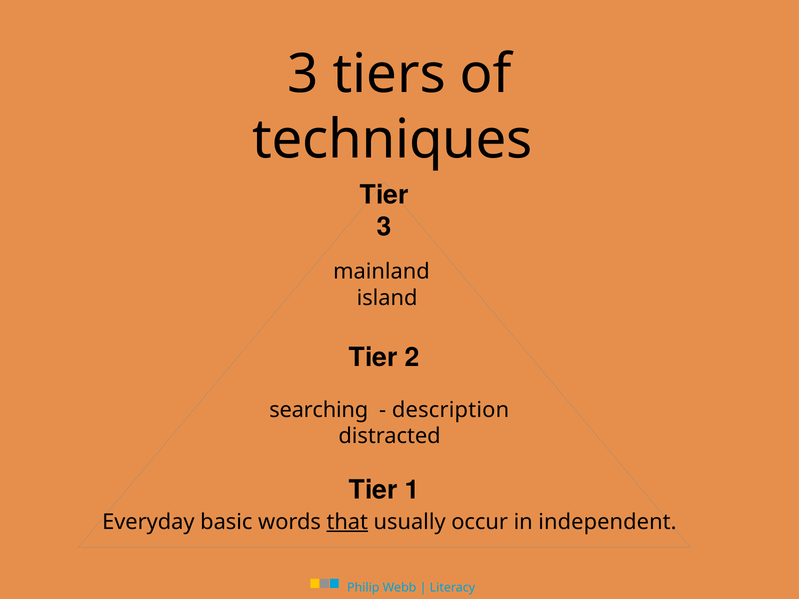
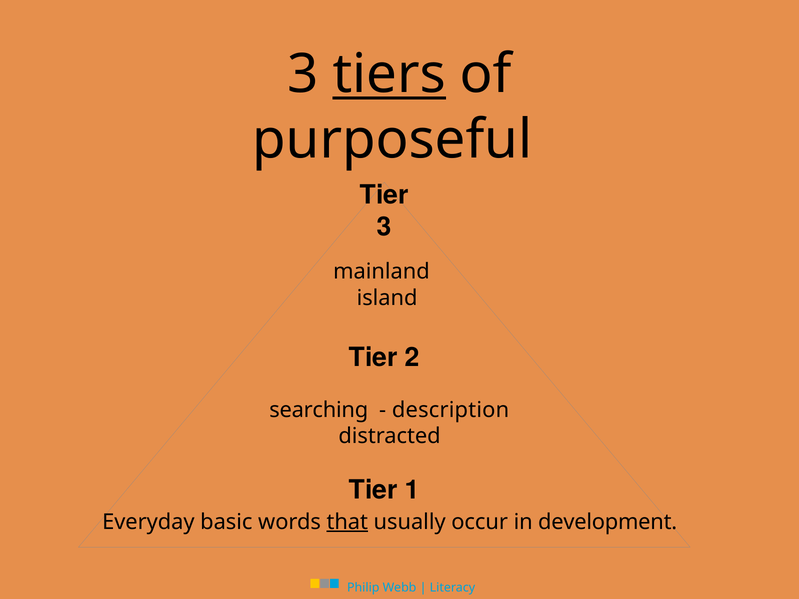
tiers underline: none -> present
techniques: techniques -> purposeful
independent: independent -> development
